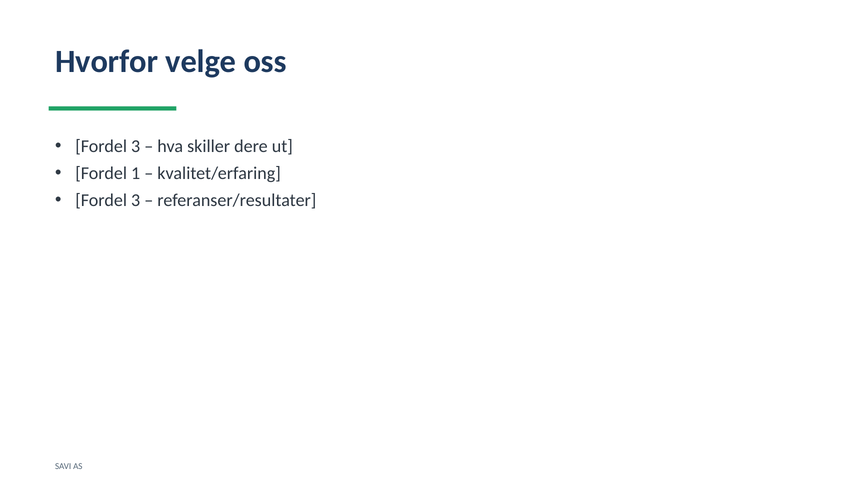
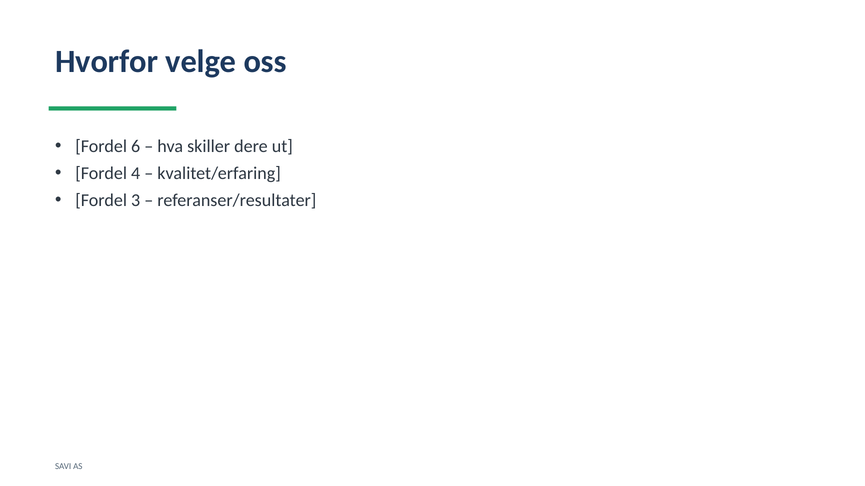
3 at (136, 147): 3 -> 6
1: 1 -> 4
